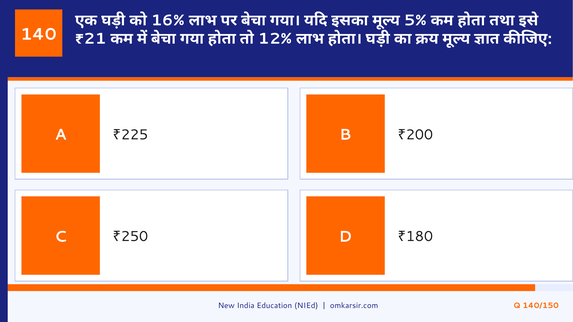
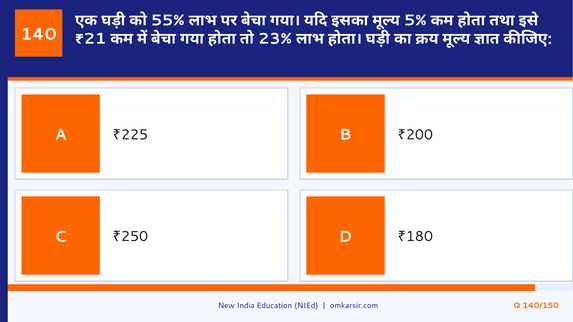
16%: 16% -> 55%
12%: 12% -> 23%
